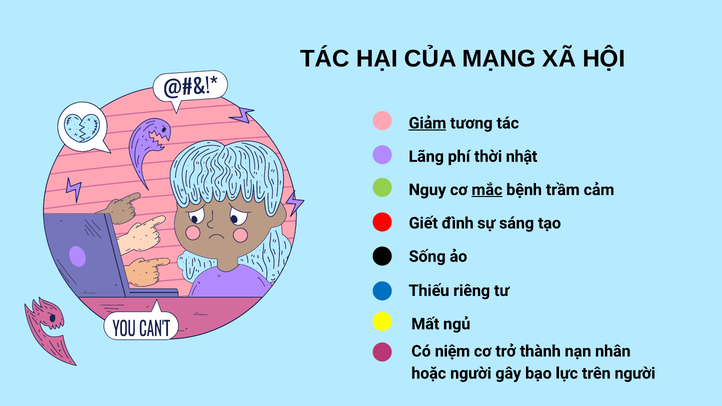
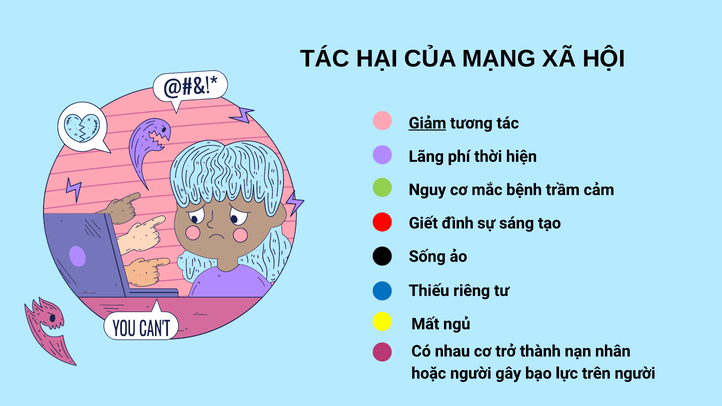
nhật: nhật -> hiện
mắc underline: present -> none
niệm: niệm -> nhau
